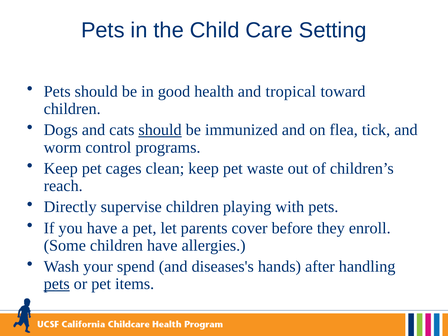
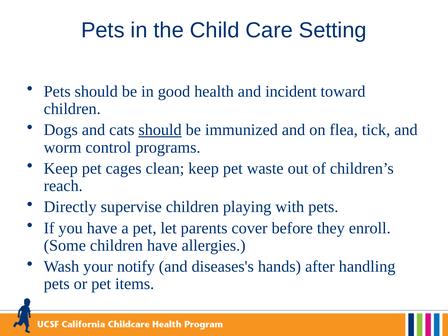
tropical: tropical -> incident
spend: spend -> notify
pets at (57, 284) underline: present -> none
